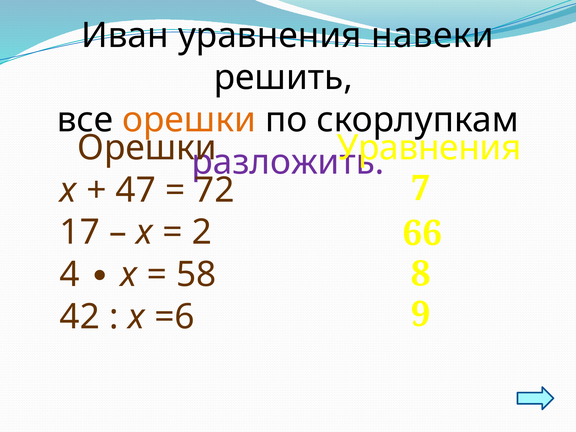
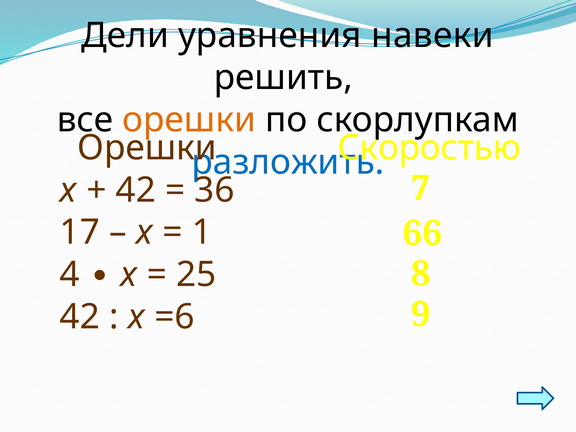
Иван: Иван -> Дели
Уравнения at (429, 148): Уравнения -> Скоростью
разложить colour: purple -> blue
47 at (136, 190): 47 -> 42
72: 72 -> 36
2: 2 -> 1
58: 58 -> 25
